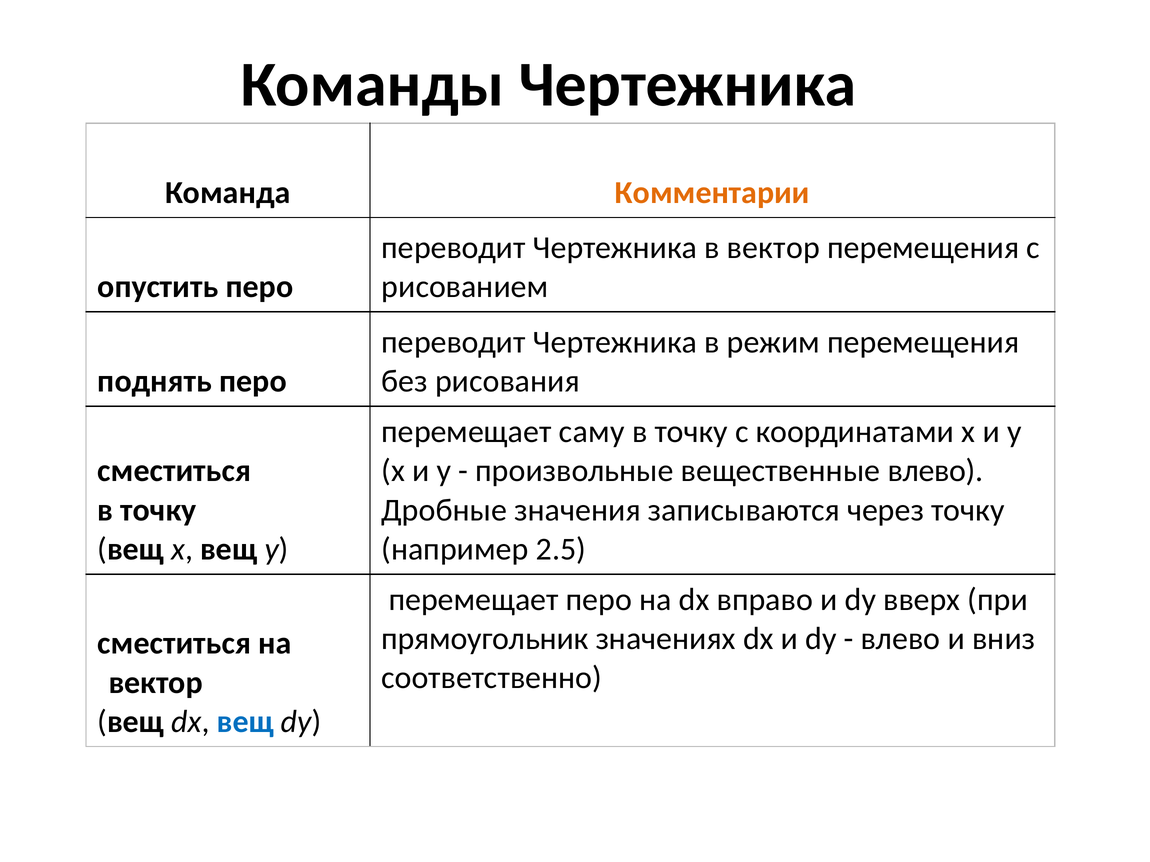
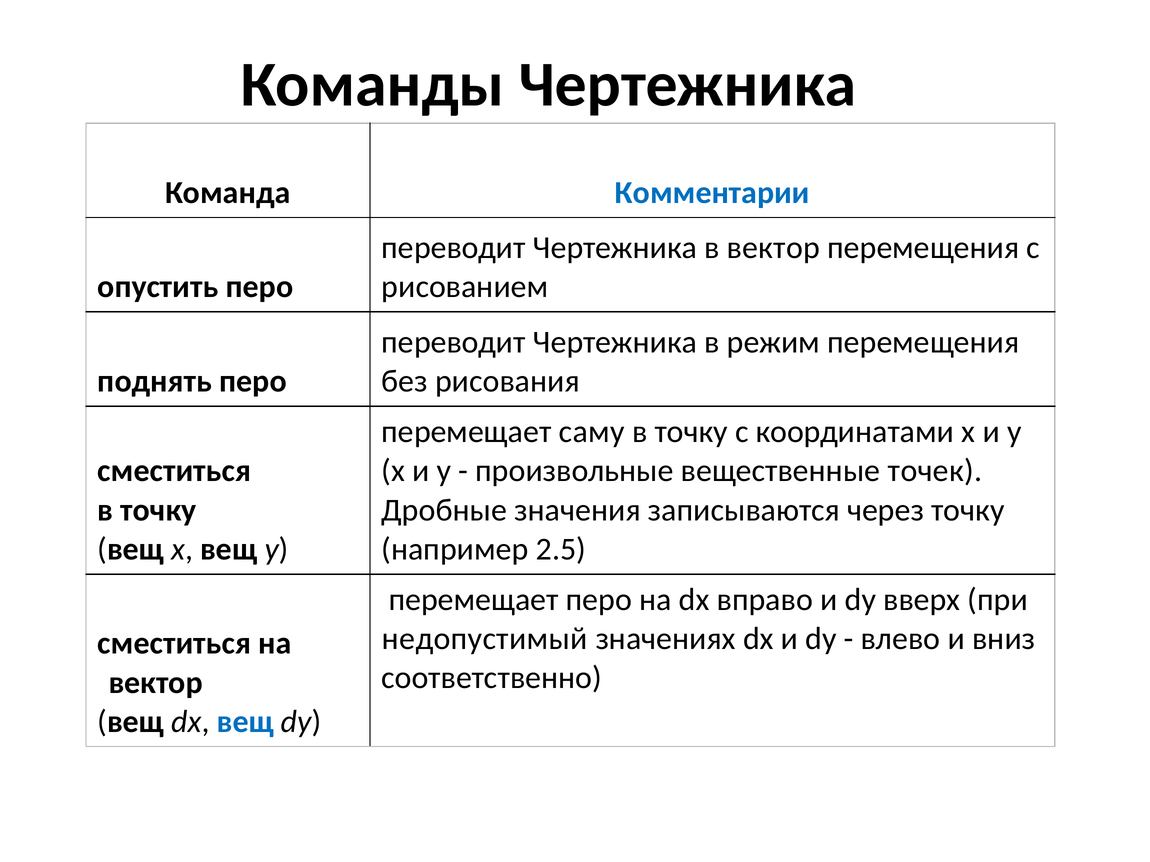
Комментарии colour: orange -> blue
вещественные влево: влево -> точек
прямоугольник: прямоугольник -> недопустимый
